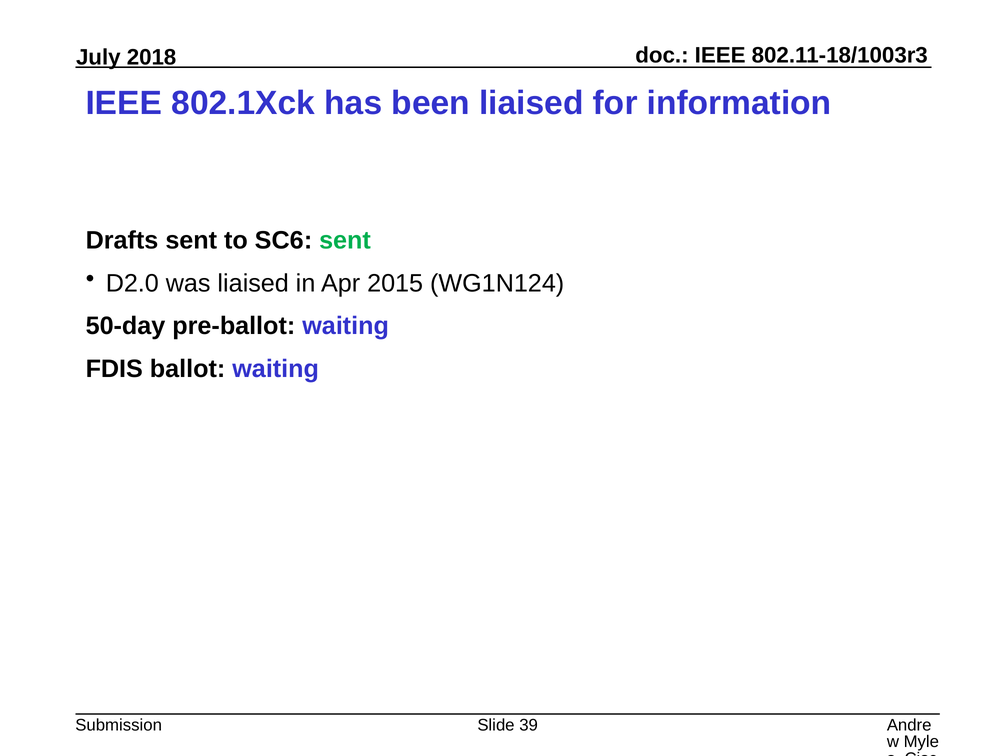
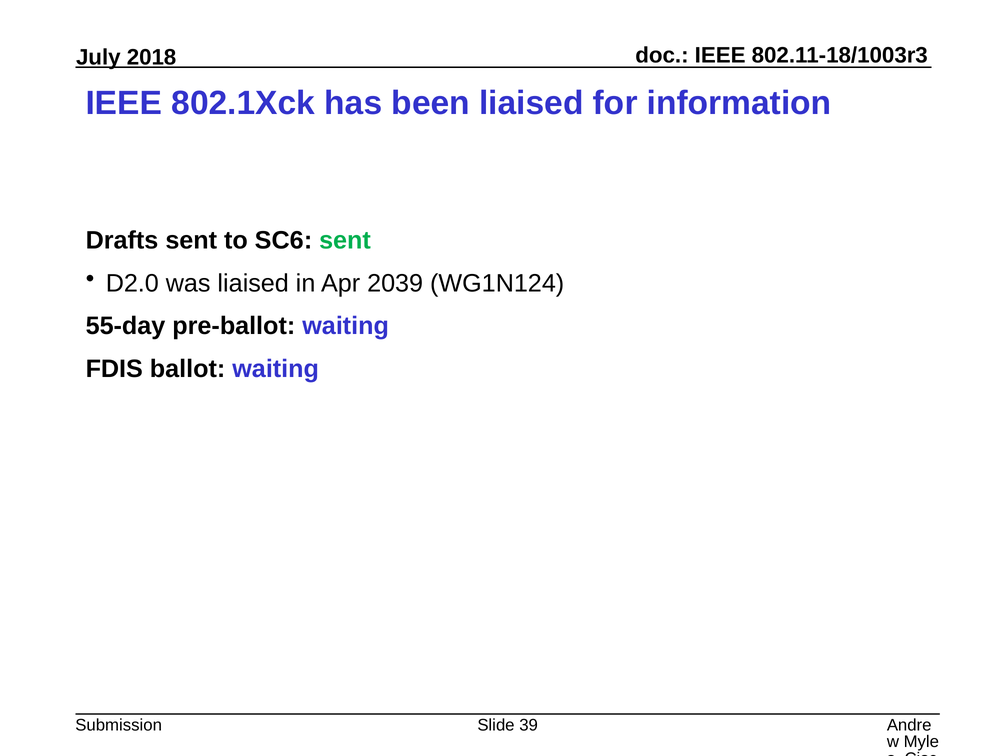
2015: 2015 -> 2039
50-day: 50-day -> 55-day
